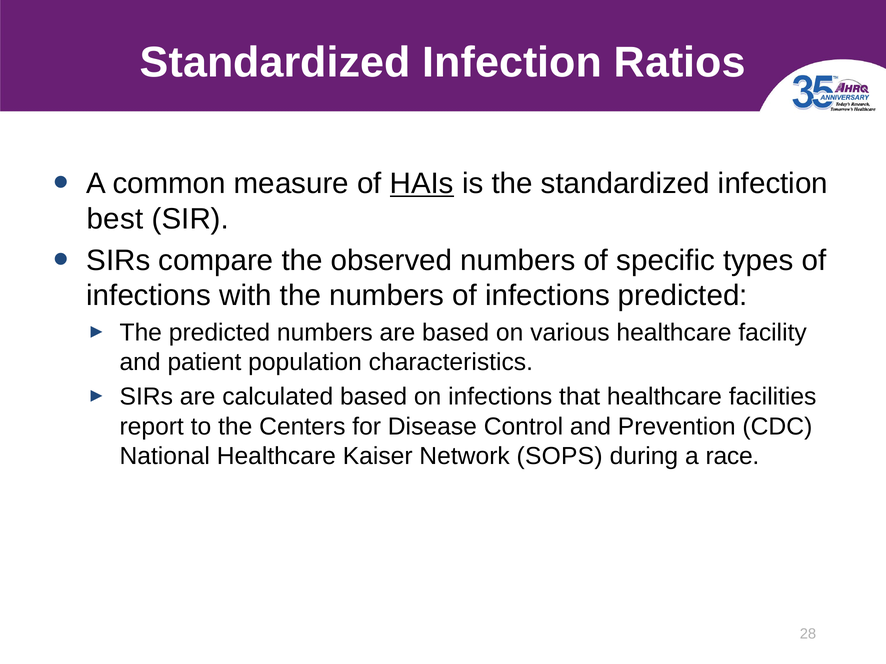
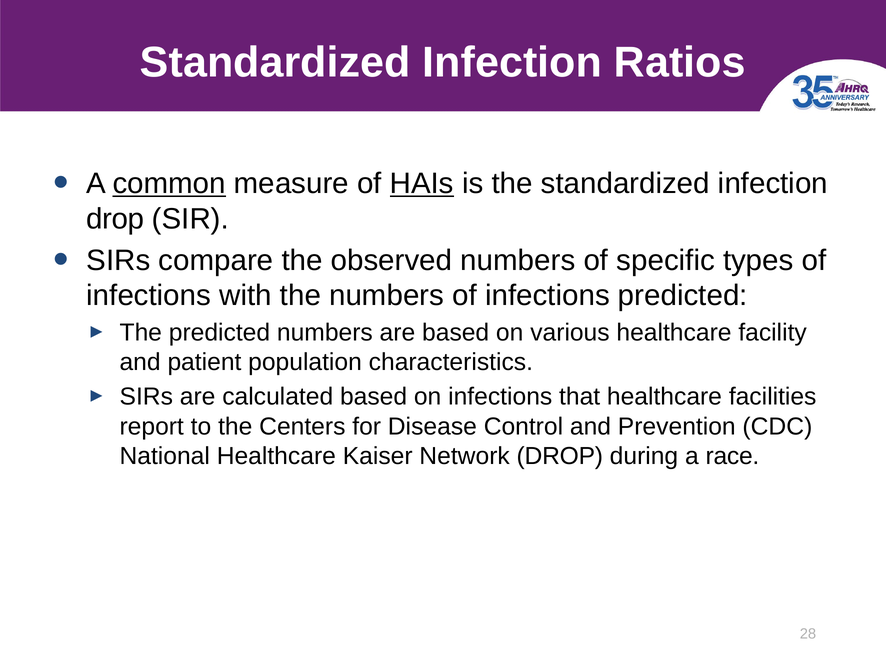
common underline: none -> present
best at (115, 219): best -> drop
Network SOPS: SOPS -> DROP
